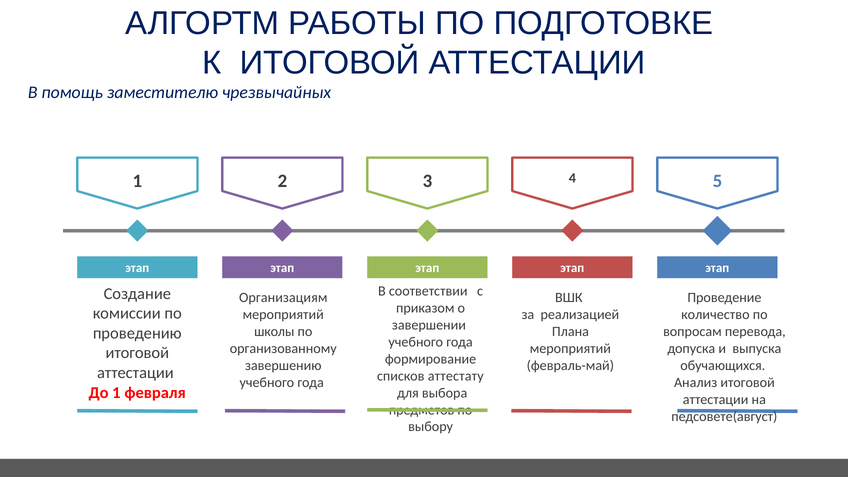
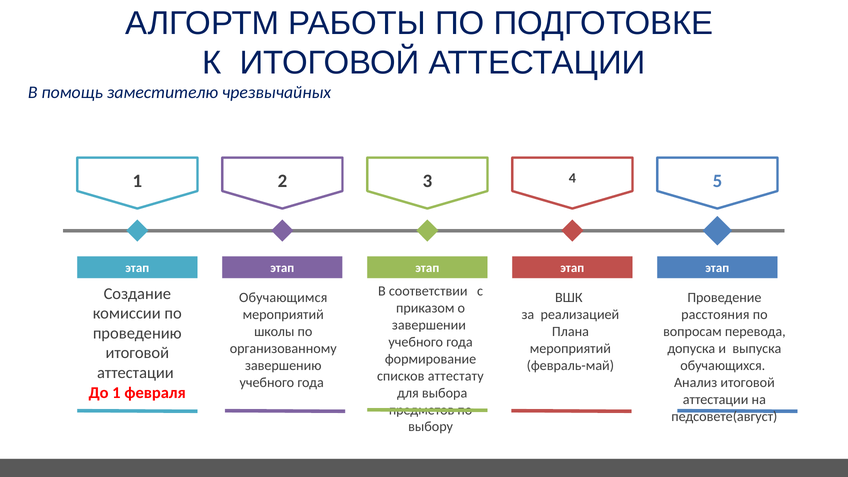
Организациям: Организациям -> Обучающимся
количество: количество -> расстояния
